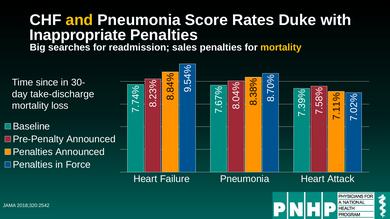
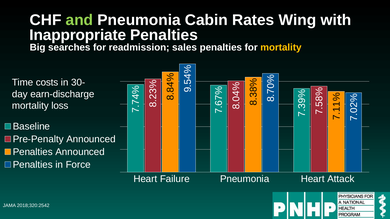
and colour: yellow -> light green
Score: Score -> Cabin
Duke: Duke -> Wing
since: since -> costs
take-discharge: take-discharge -> earn-discharge
